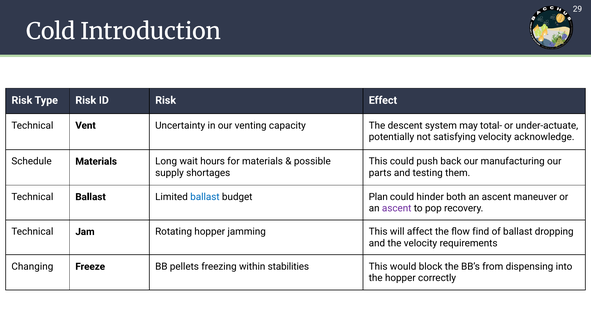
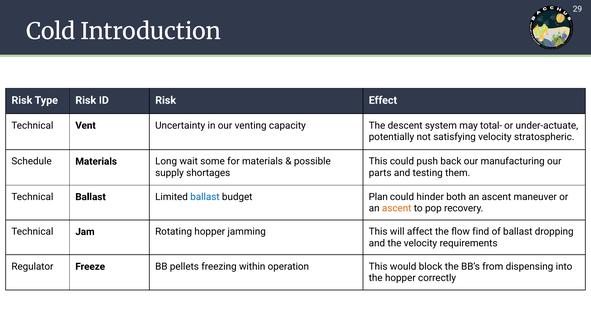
acknowledge: acknowledge -> stratospheric
hours: hours -> some
ascent at (397, 209) colour: purple -> orange
Changing: Changing -> Regulator
stabilities: stabilities -> operation
